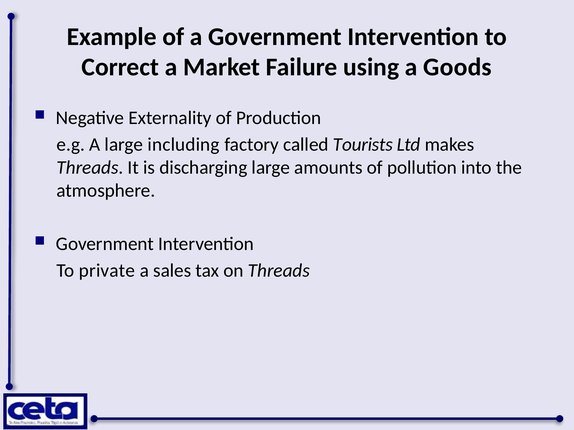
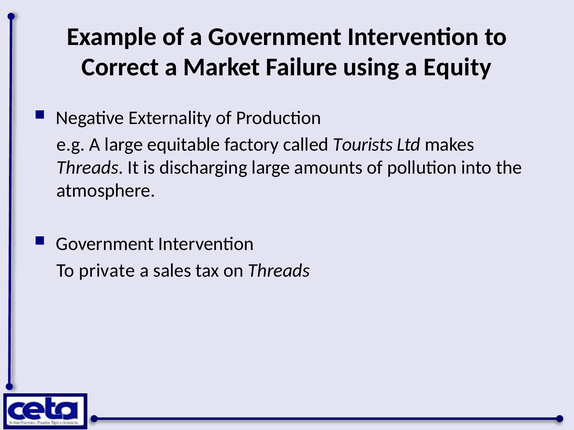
Goods: Goods -> Equity
including: including -> equitable
